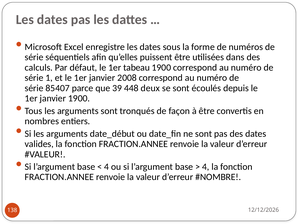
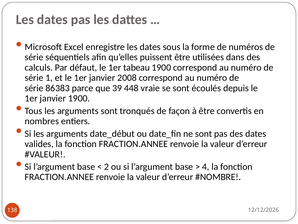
85407: 85407 -> 86383
deux: deux -> vraie
4 at (107, 166): 4 -> 2
